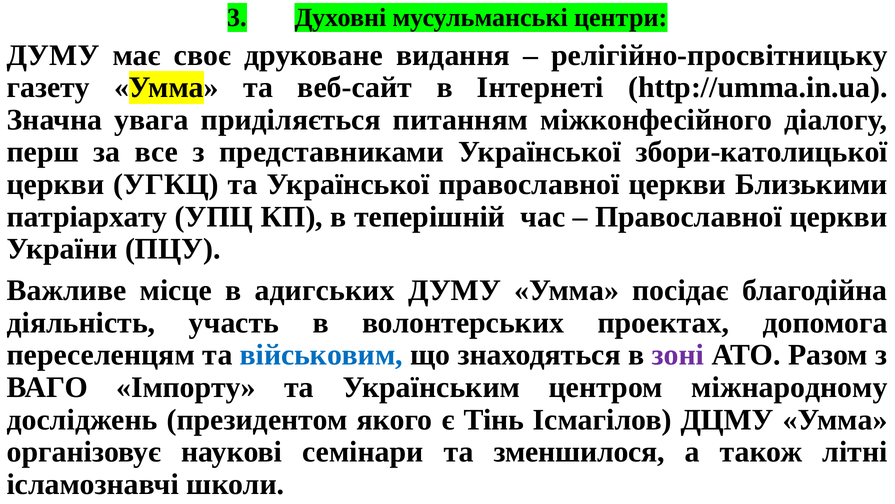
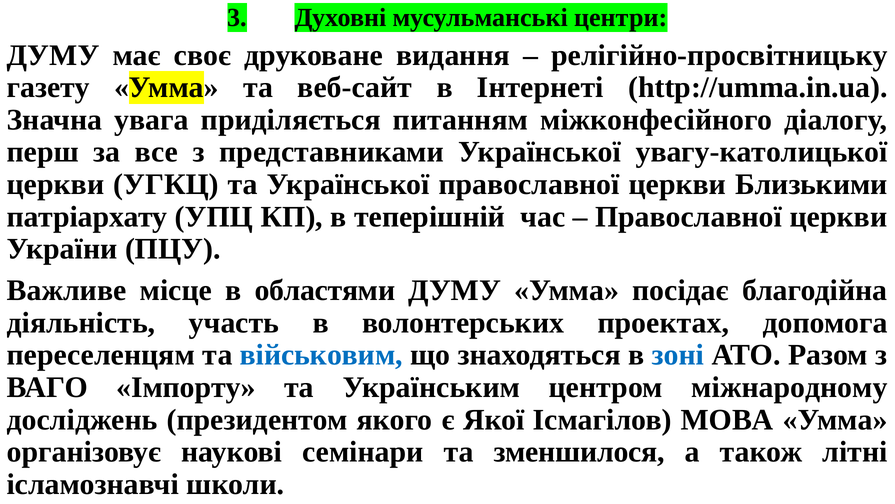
збори-католицької: збори-католицької -> увагу-католицької
адигських: адигських -> областями
зоні colour: purple -> blue
Тінь: Тінь -> Якої
ДЦМУ: ДЦМУ -> МОВА
